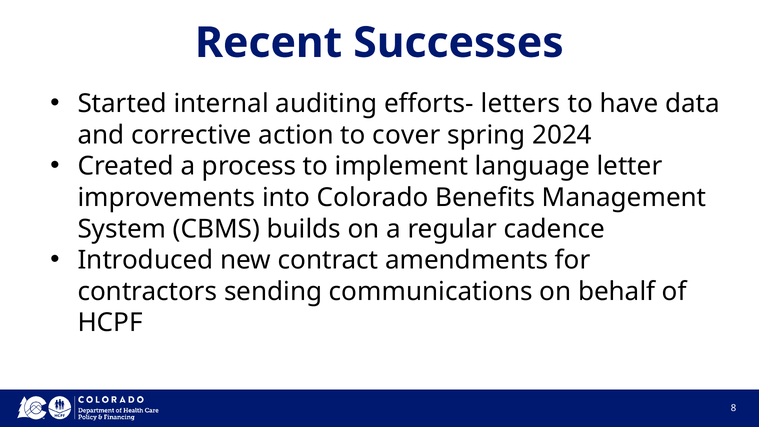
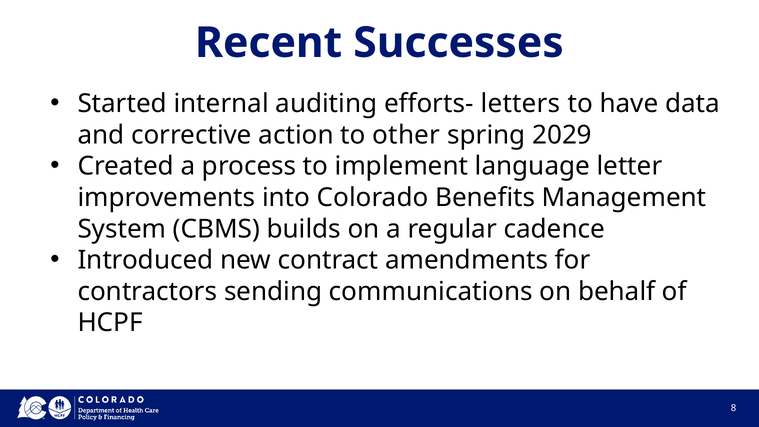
cover: cover -> other
2024: 2024 -> 2029
